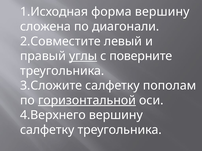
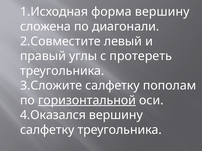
углы underline: present -> none
поверните: поверните -> протереть
4.Верхнего: 4.Верхнего -> 4.Оказался
